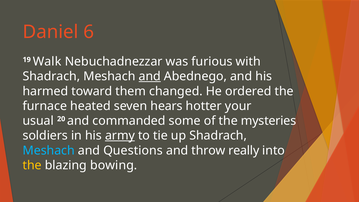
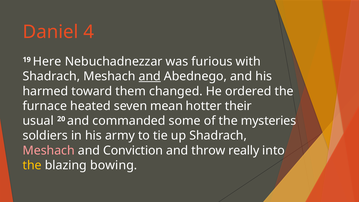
6: 6 -> 4
Walk: Walk -> Here
hears: hears -> mean
your: your -> their
army underline: present -> none
Meshach at (49, 150) colour: light blue -> pink
Questions: Questions -> Conviction
